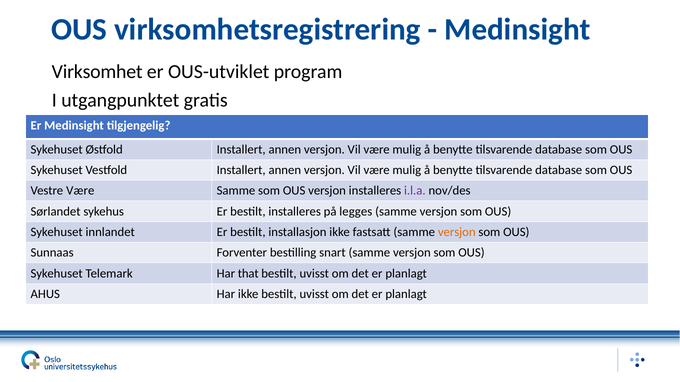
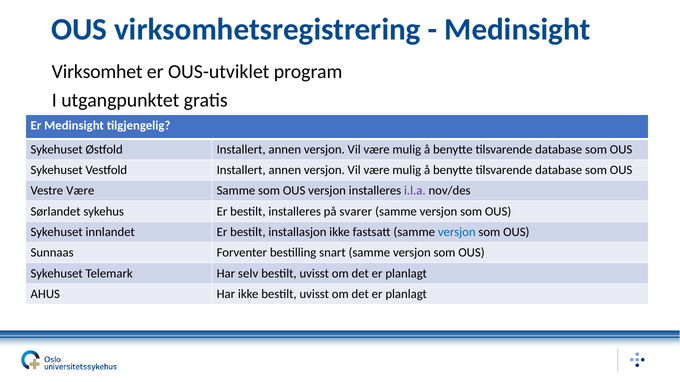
legges: legges -> svarer
versjon at (457, 232) colour: orange -> blue
that: that -> selv
